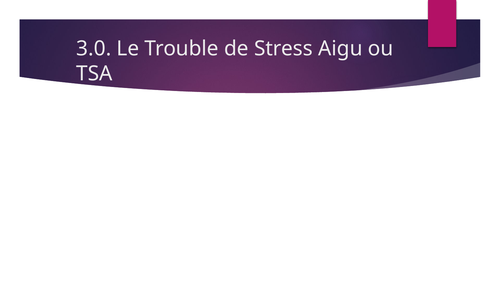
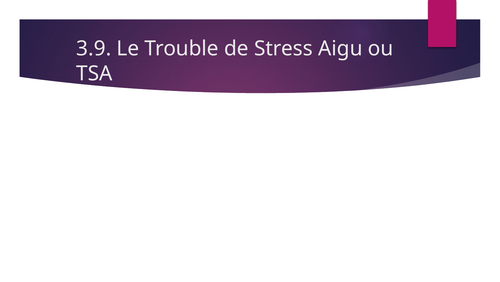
3.0: 3.0 -> 3.9
